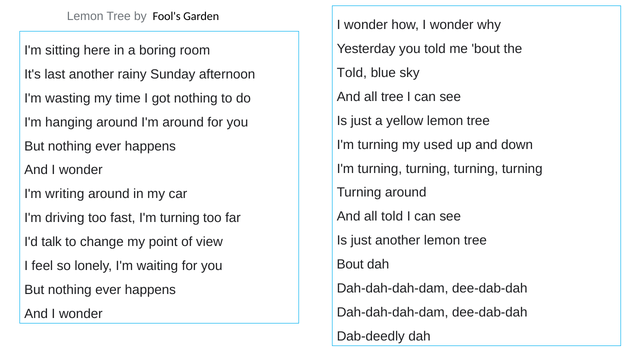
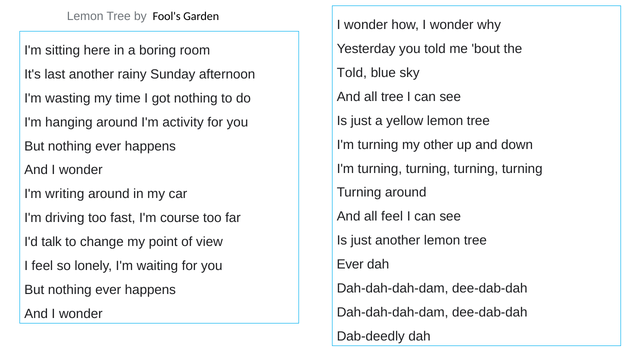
I'm around: around -> activity
used: used -> other
all told: told -> feel
fast I'm turning: turning -> course
Bout at (350, 264): Bout -> Ever
